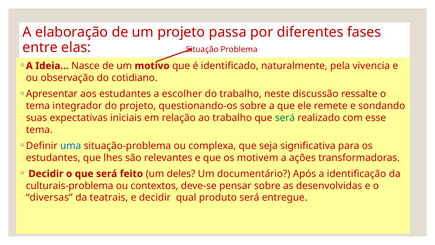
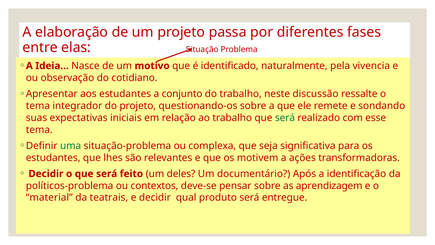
escolher: escolher -> conjunto
uma colour: blue -> green
culturais-problema: culturais-problema -> políticos-problema
desenvolvidas: desenvolvidas -> aprendizagem
diversas: diversas -> material
